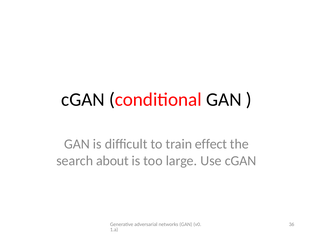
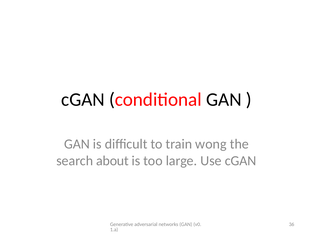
effect: effect -> wong
